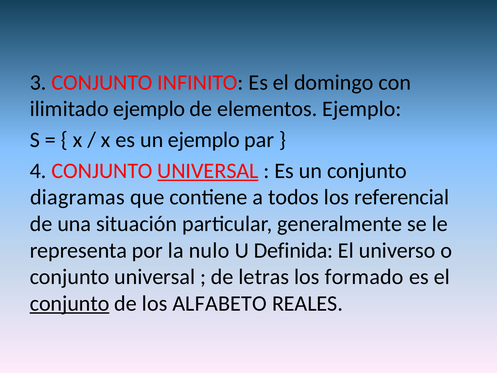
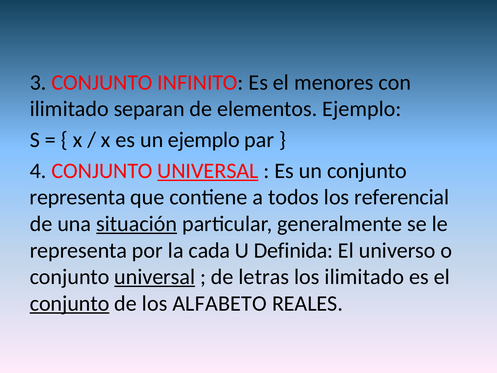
domingo: domingo -> menores
ilimitado ejemplo: ejemplo -> separan
diagramas at (77, 197): diagramas -> representa
situación underline: none -> present
nulo: nulo -> cada
universal at (155, 277) underline: none -> present
los formado: formado -> ilimitado
